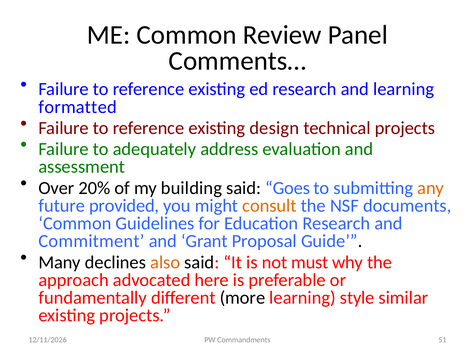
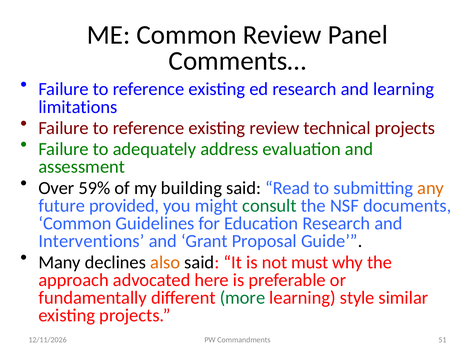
formatted: formatted -> limitations
existing design: design -> review
20%: 20% -> 59%
Goes: Goes -> Read
consult colour: orange -> green
Commitment: Commitment -> Interventions
more colour: black -> green
